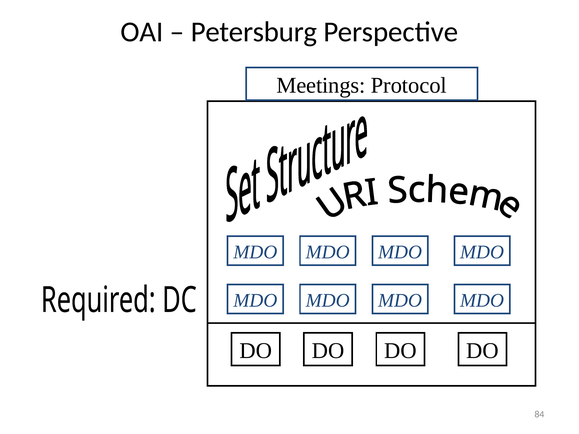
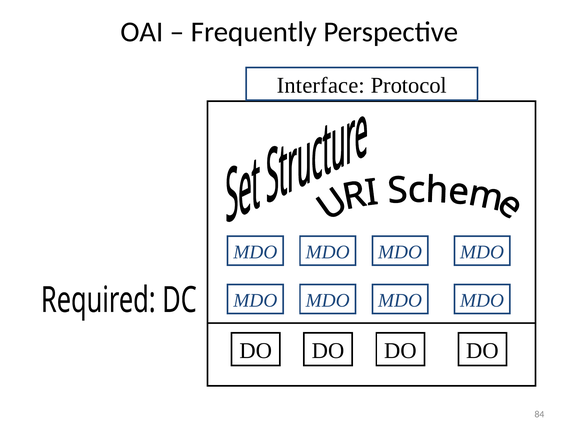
Petersburg: Petersburg -> Frequently
Meetings: Meetings -> Interface
